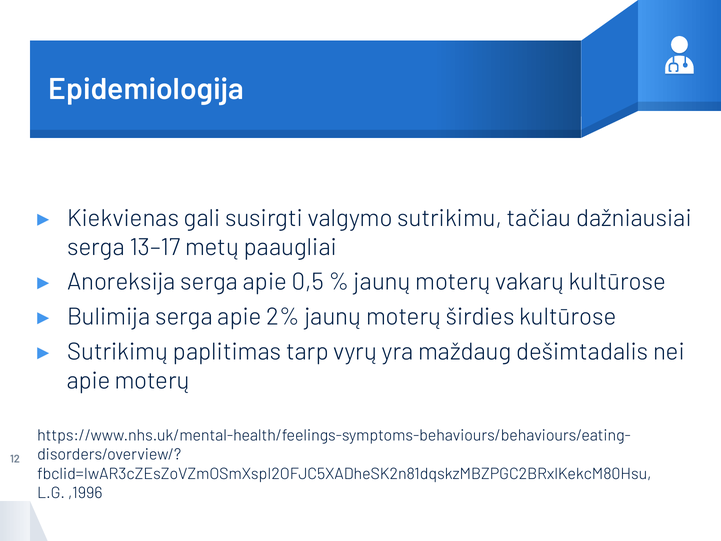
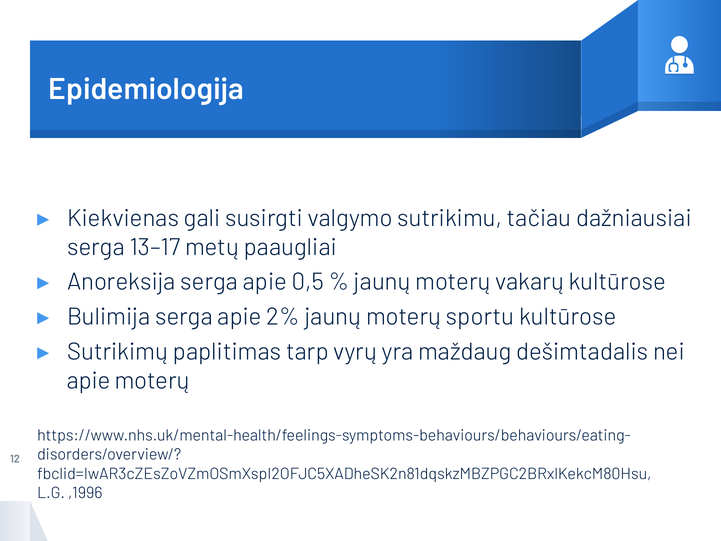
širdies: širdies -> sportu
